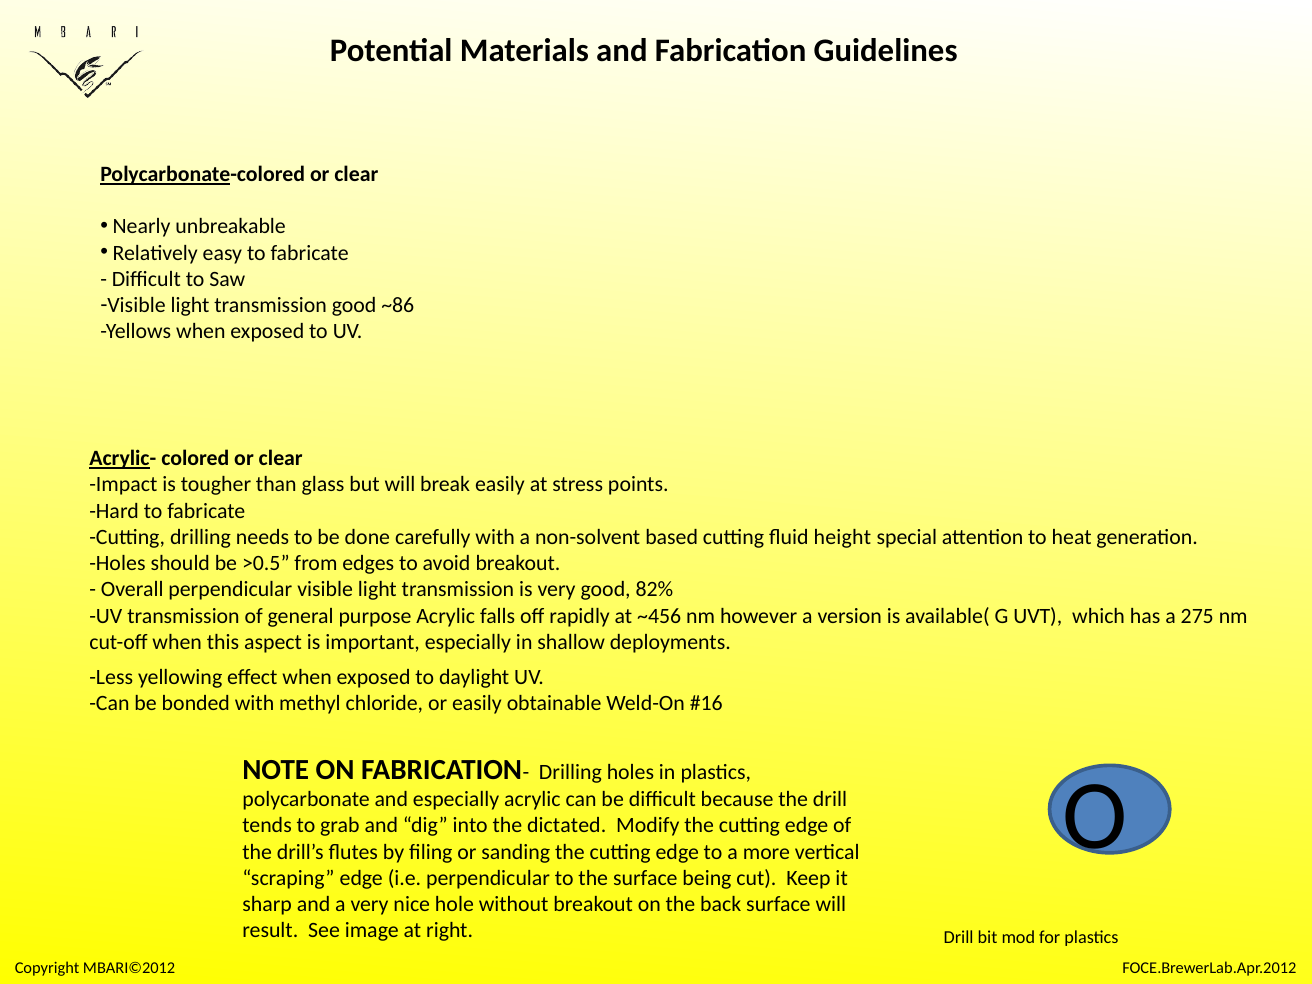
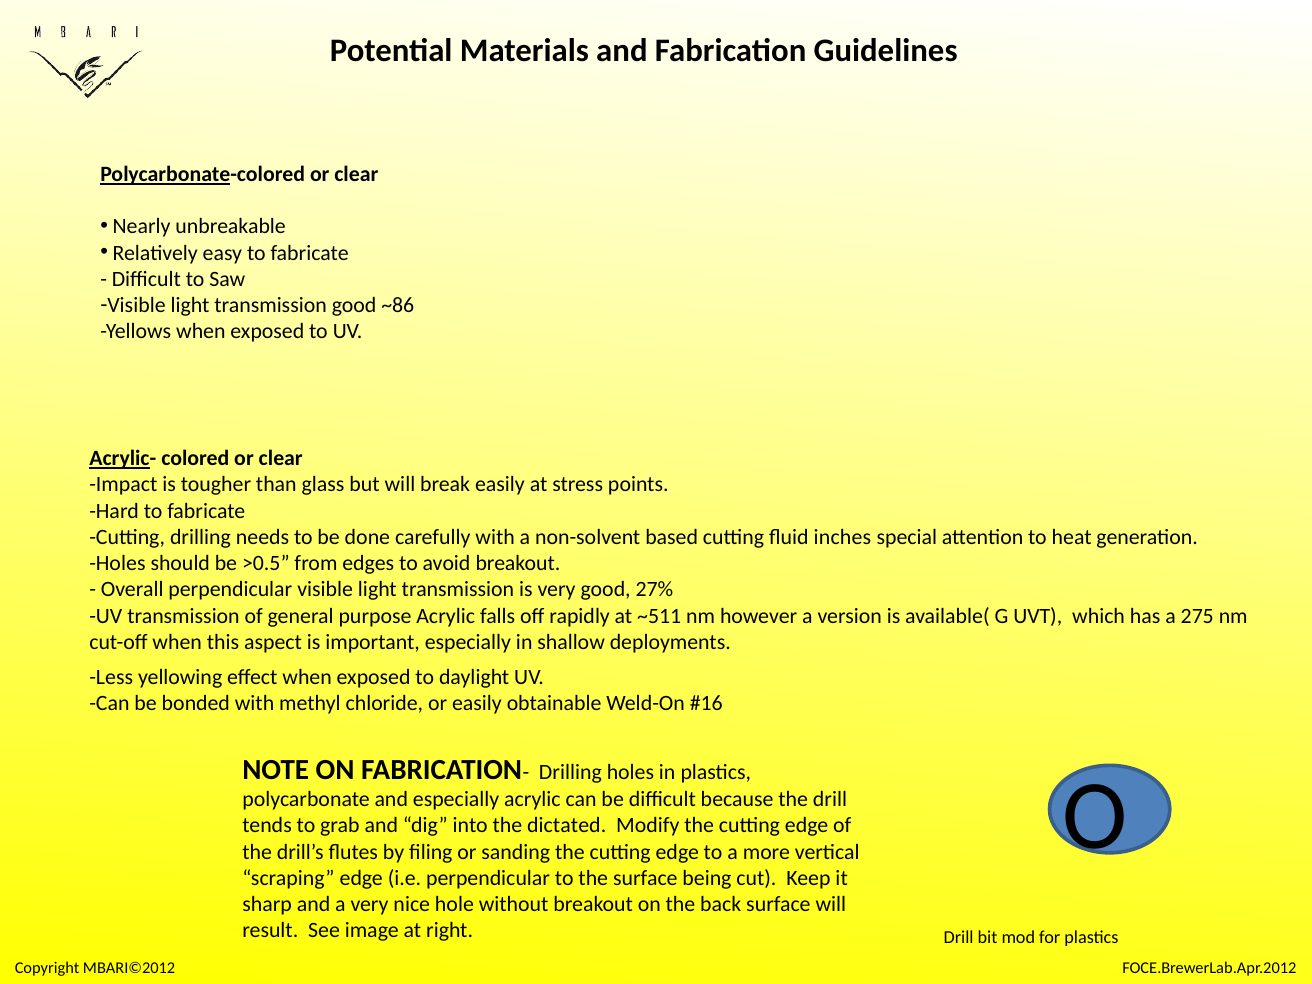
height: height -> inches
82%: 82% -> 27%
~456: ~456 -> ~511
